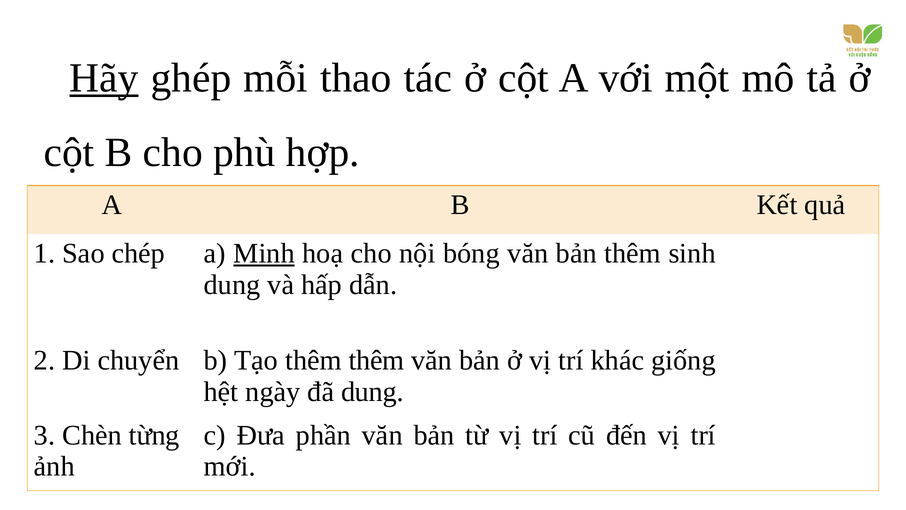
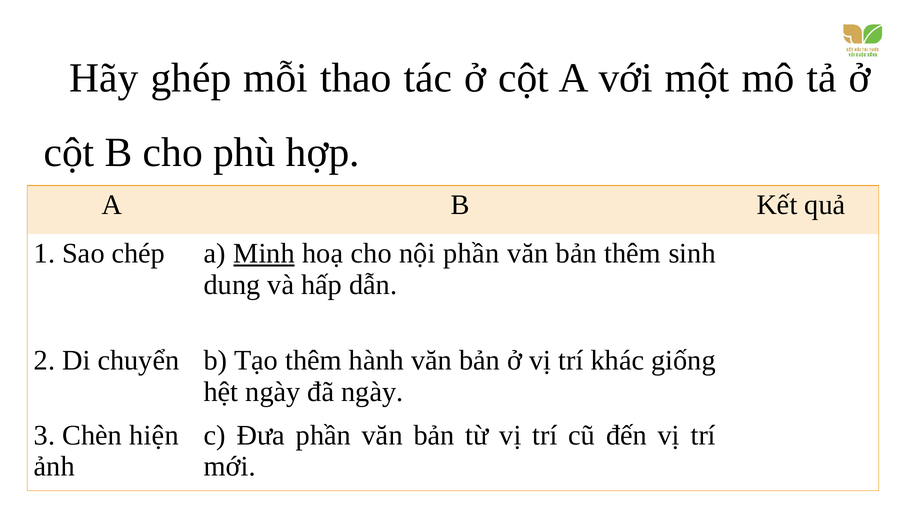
Hãy underline: present -> none
nội bóng: bóng -> phần
thêm thêm: thêm -> hành
đã dung: dung -> ngày
từng: từng -> hiện
